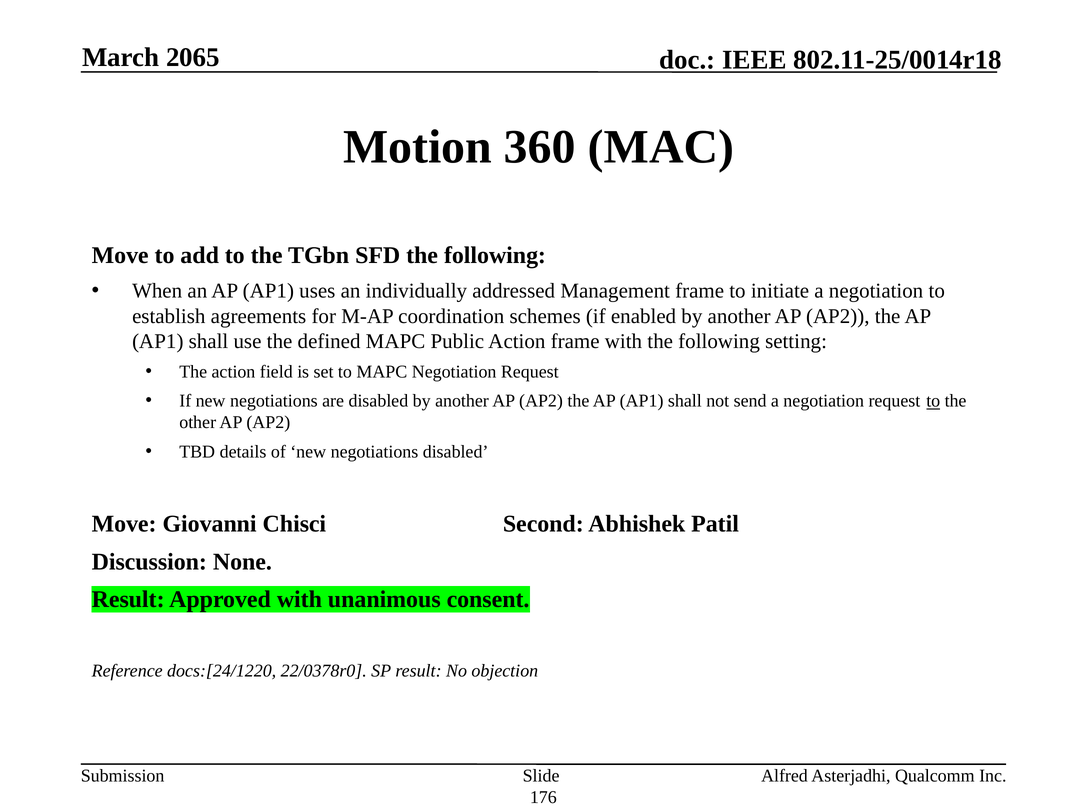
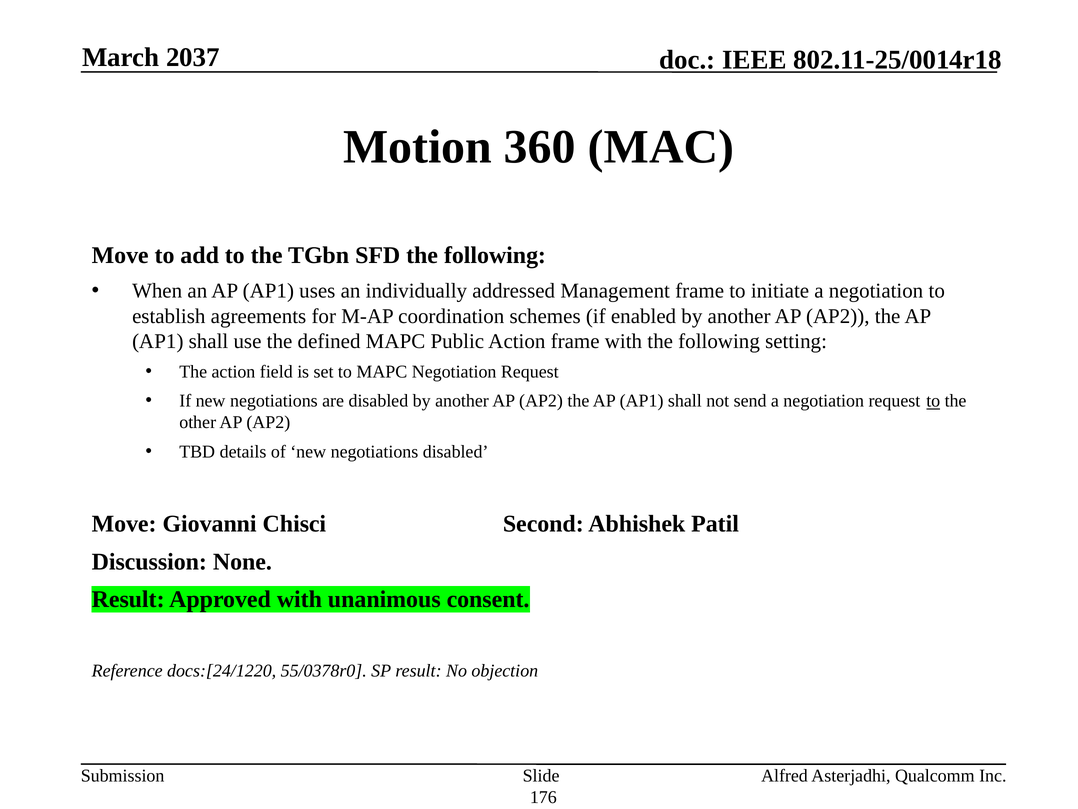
2065: 2065 -> 2037
22/0378r0: 22/0378r0 -> 55/0378r0
